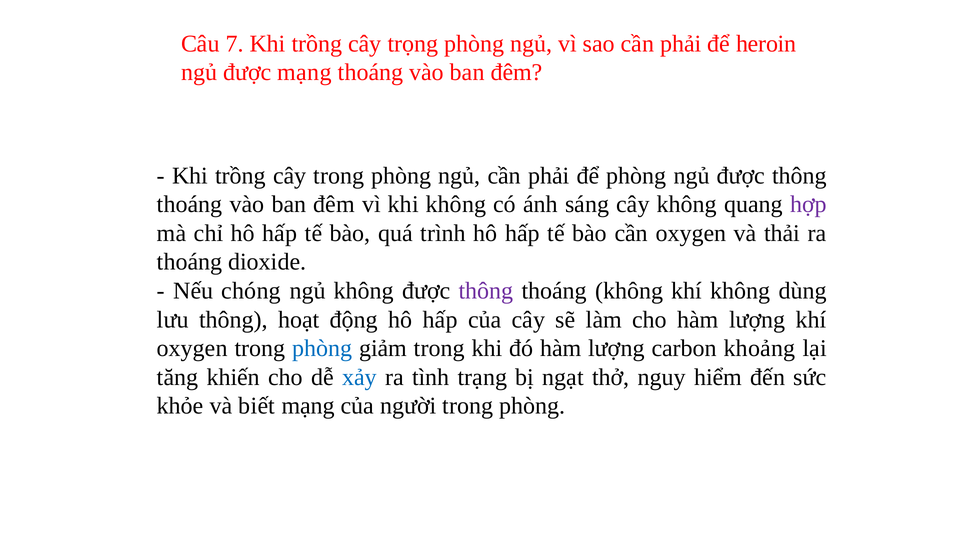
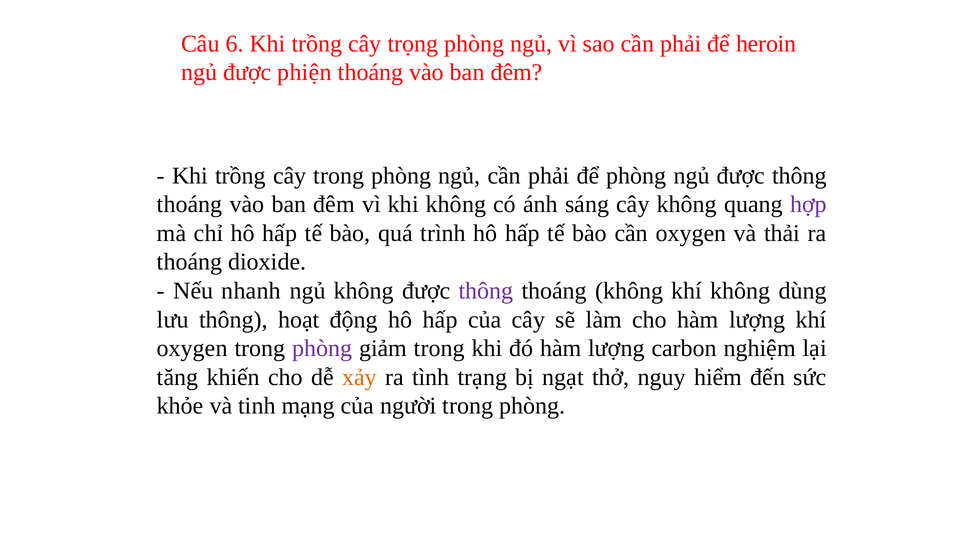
7: 7 -> 6
được mạng: mạng -> phiện
chóng: chóng -> nhanh
phòng at (322, 348) colour: blue -> purple
khoảng: khoảng -> nghiệm
xảy colour: blue -> orange
biết: biết -> tinh
